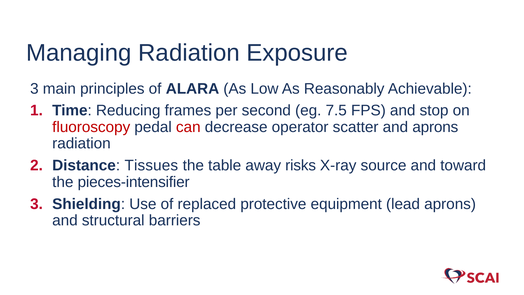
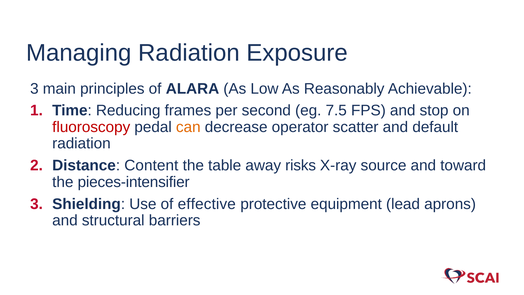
can colour: red -> orange
and aprons: aprons -> default
Tissues: Tissues -> Content
replaced: replaced -> effective
